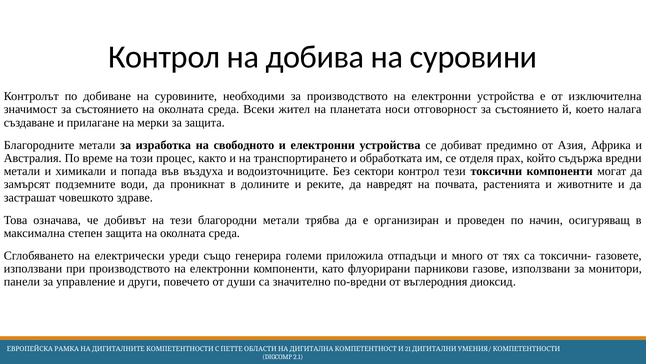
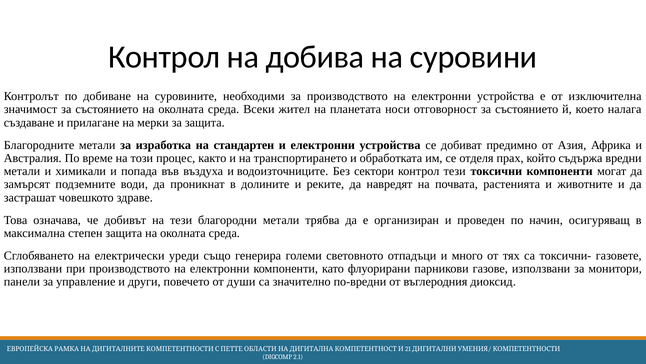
свободното: свободното -> стандартен
приложила: приложила -> световното
